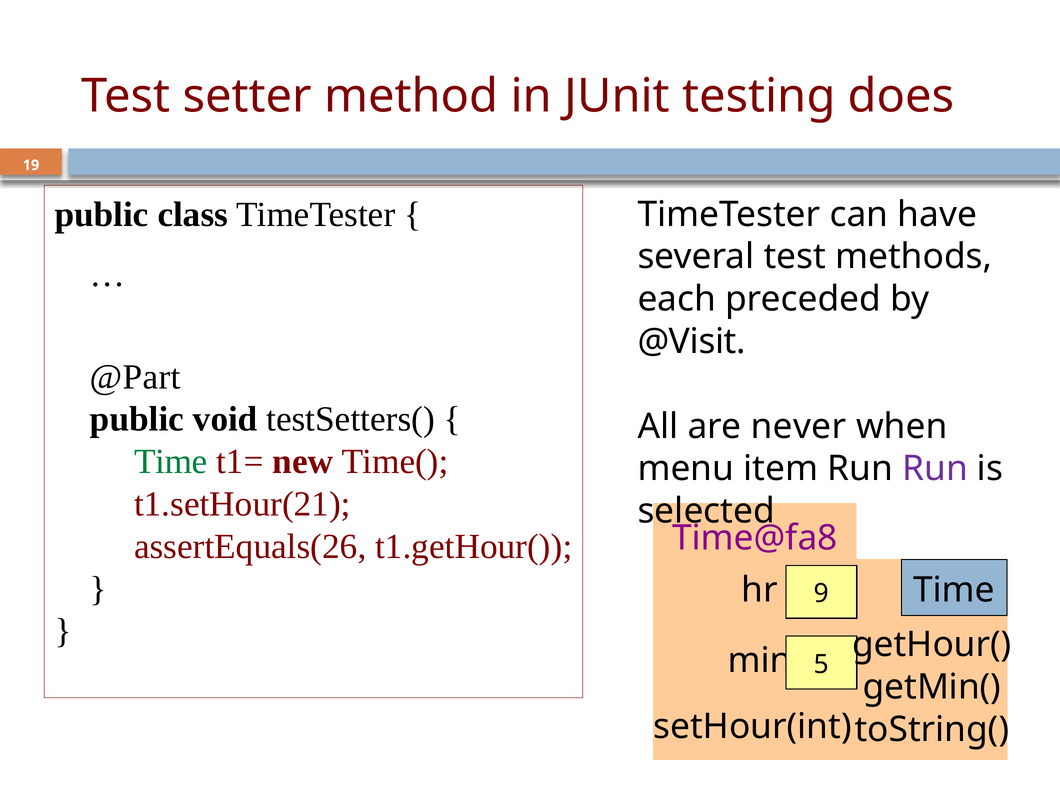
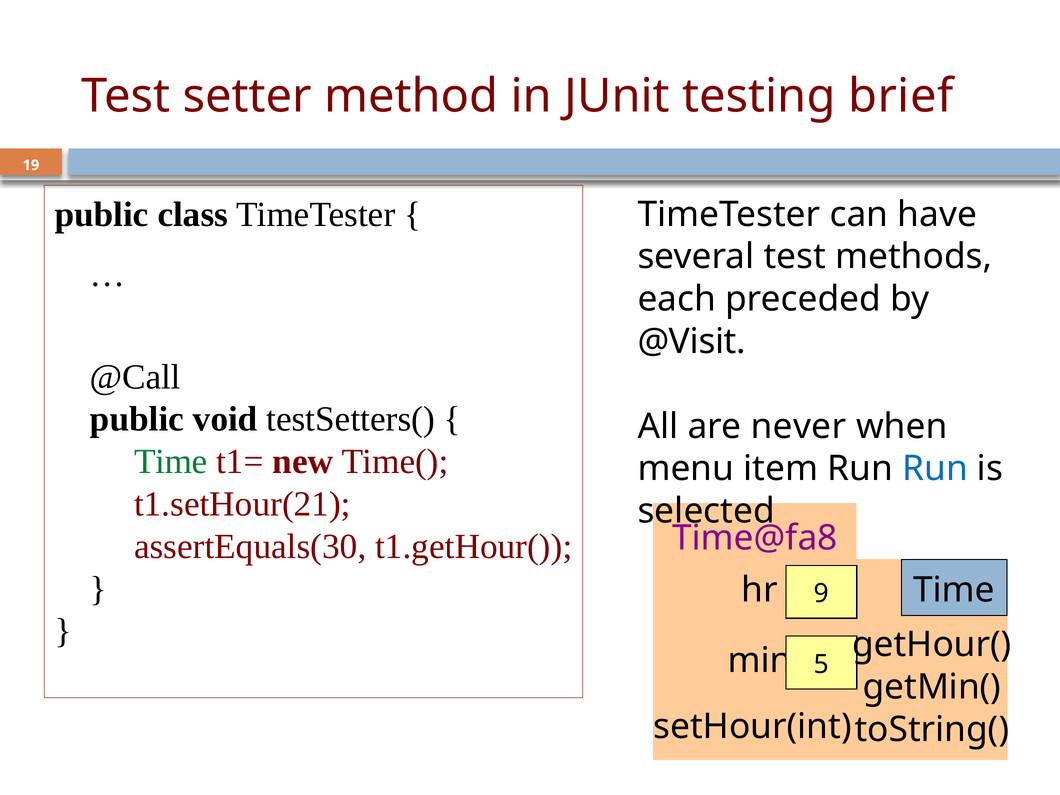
does: does -> brief
@Part: @Part -> @Call
Run at (935, 469) colour: purple -> blue
assertEquals(26: assertEquals(26 -> assertEquals(30
